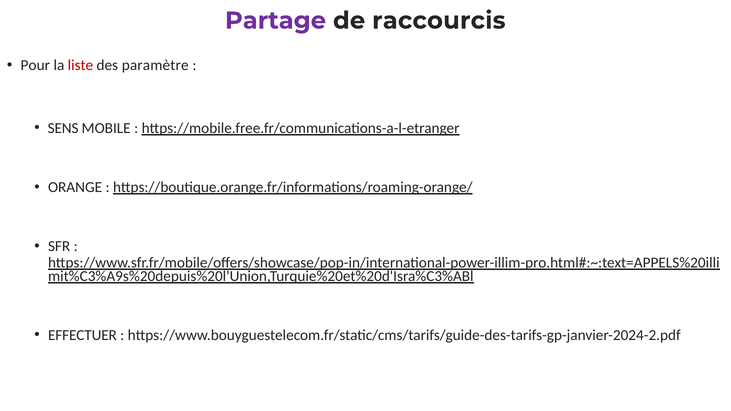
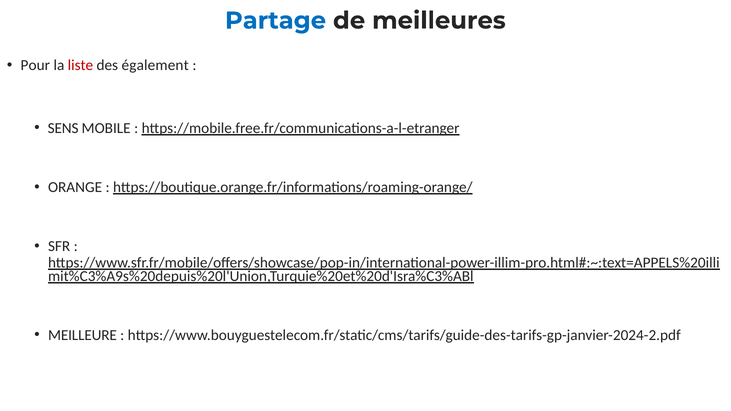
Partage colour: purple -> blue
raccourcis: raccourcis -> meilleures
paramètre: paramètre -> également
EFFECTUER: EFFECTUER -> MEILLEURE
